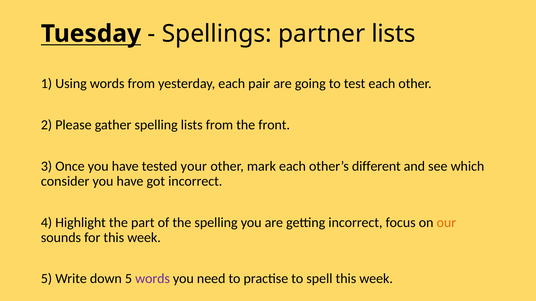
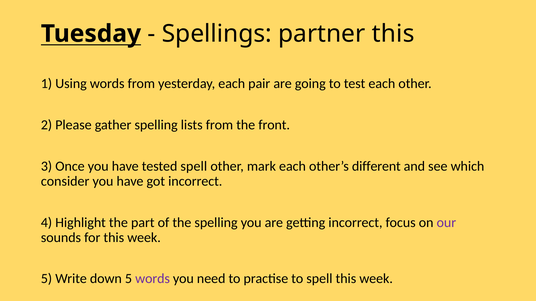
partner lists: lists -> this
tested your: your -> spell
our colour: orange -> purple
